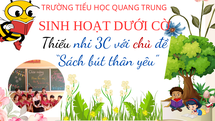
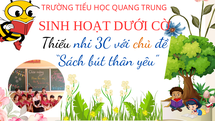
chủ colour: red -> orange
